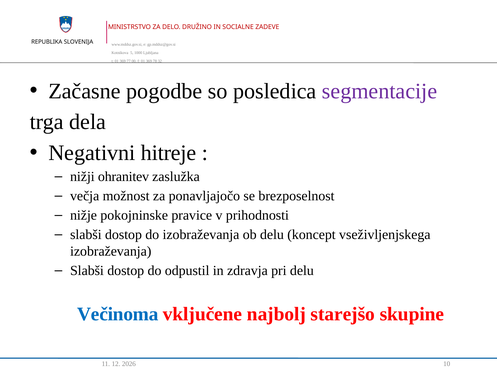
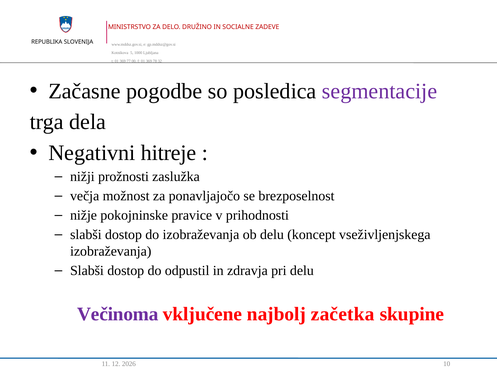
ohranitev: ohranitev -> prožnosti
Večinoma colour: blue -> purple
starejšo: starejšo -> začetka
